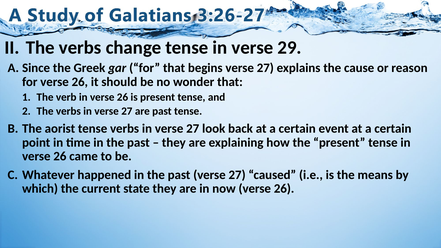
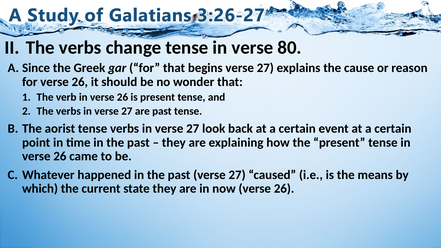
29: 29 -> 80
